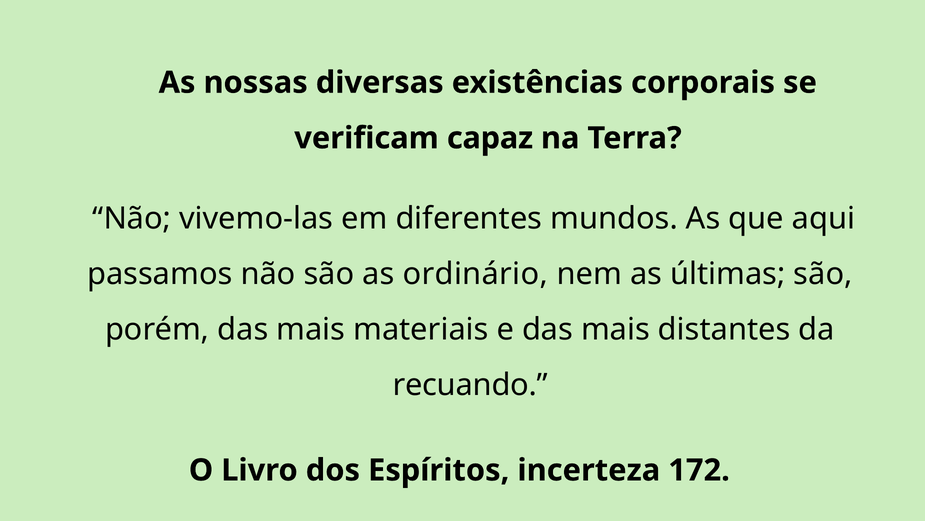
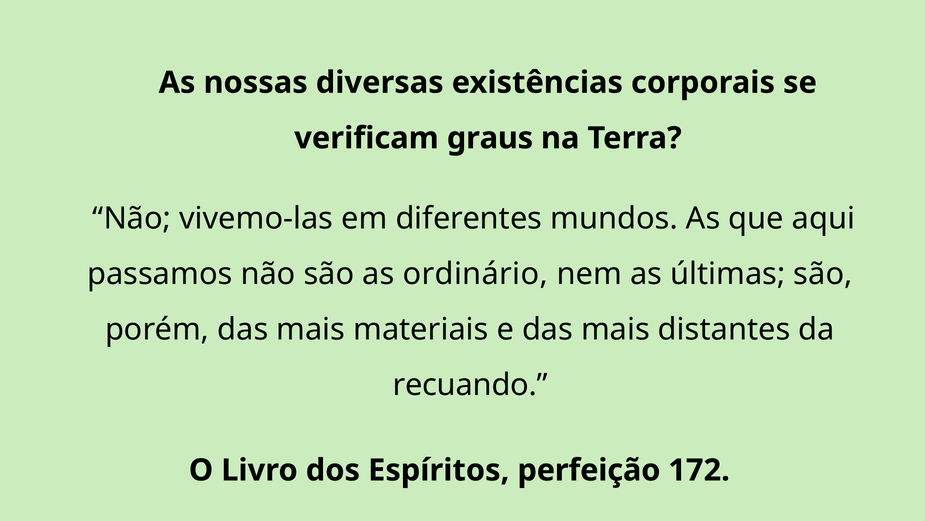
capaz: capaz -> graus
incerteza: incerteza -> perfeição
